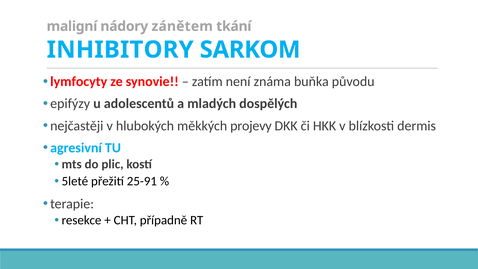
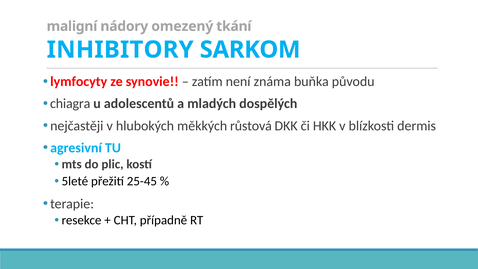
zánětem: zánětem -> omezený
epifýzy: epifýzy -> chiagra
projevy: projevy -> růstová
25-91: 25-91 -> 25-45
